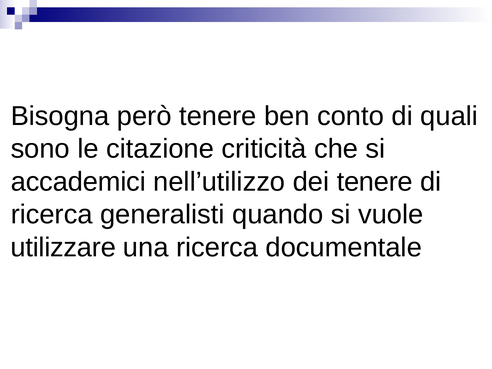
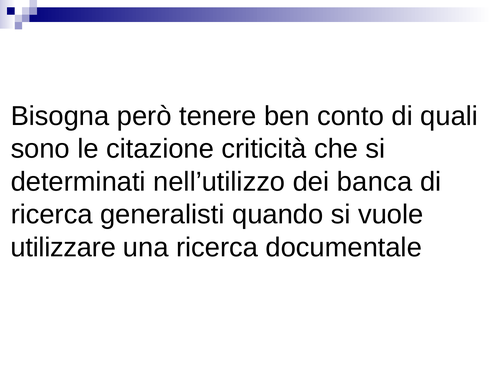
accademici: accademici -> determinati
dei tenere: tenere -> banca
